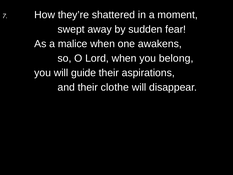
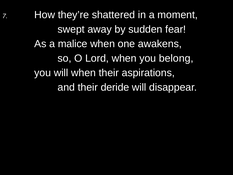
will guide: guide -> when
clothe: clothe -> deride
